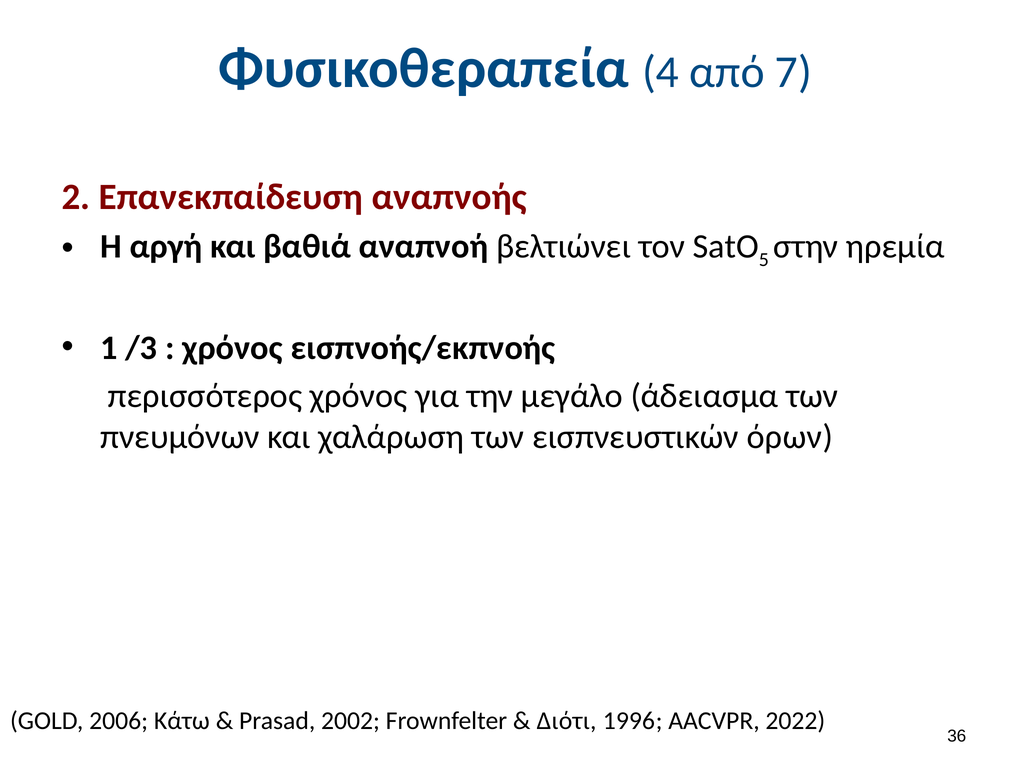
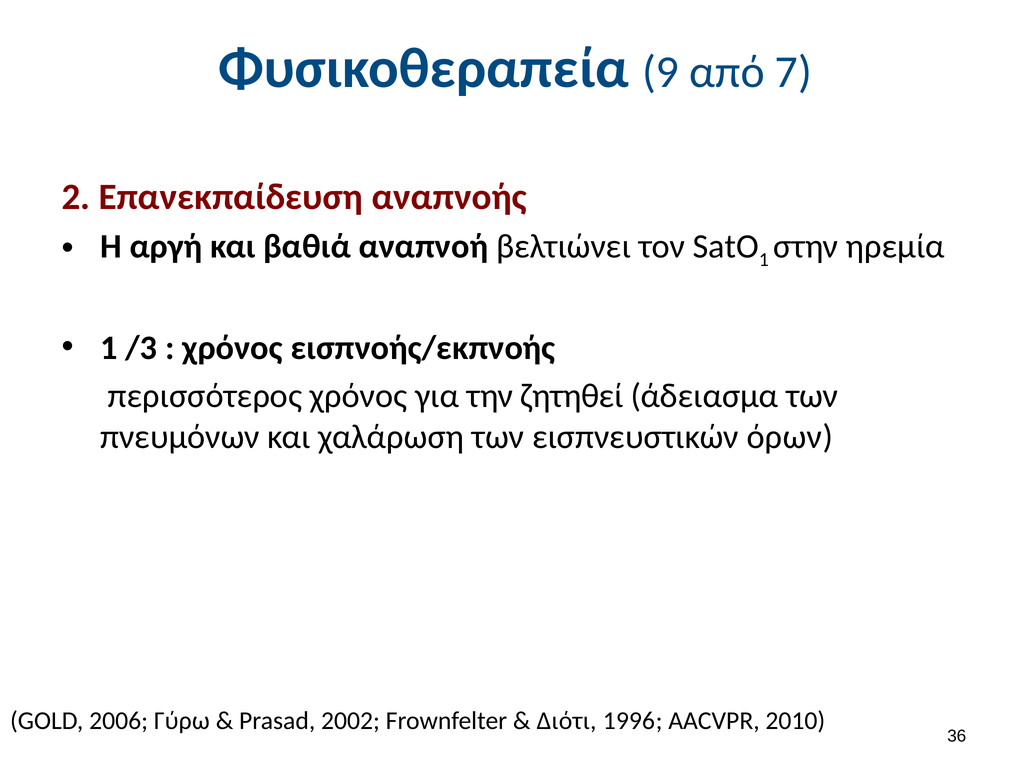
4: 4 -> 9
5 at (764, 260): 5 -> 1
μεγάλο: μεγάλο -> ζητηθεί
Κάτω: Κάτω -> Γύρω
2022: 2022 -> 2010
